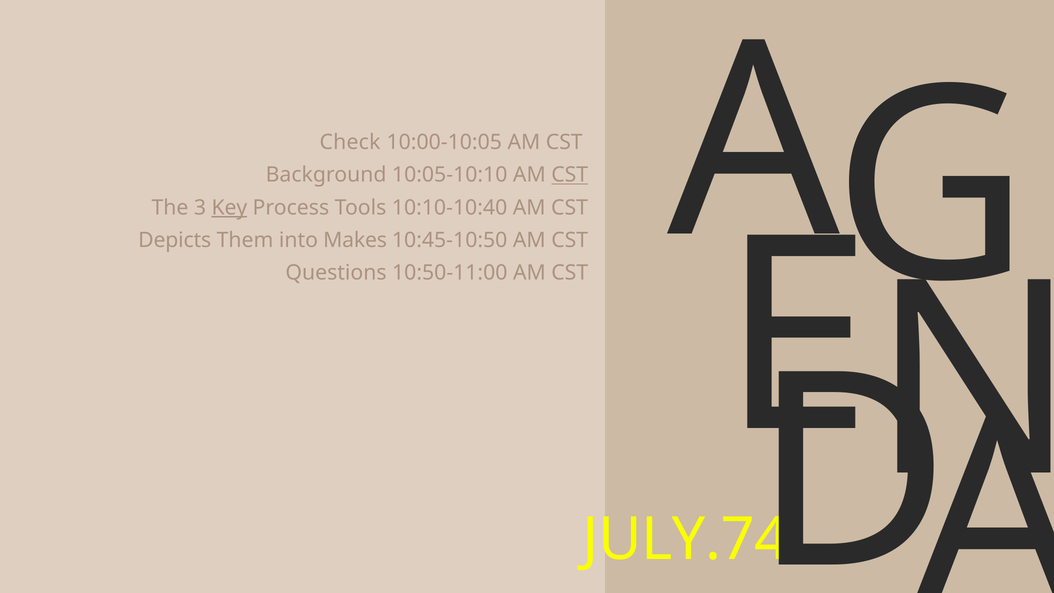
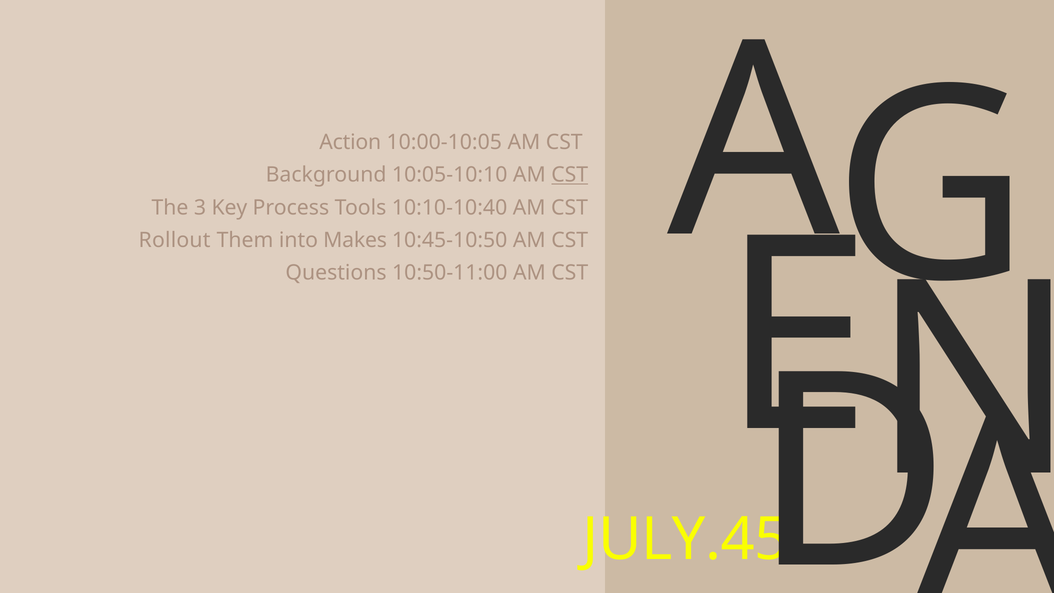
Check: Check -> Action
Key underline: present -> none
Depicts: Depicts -> Rollout
JULY.74: JULY.74 -> JULY.45
